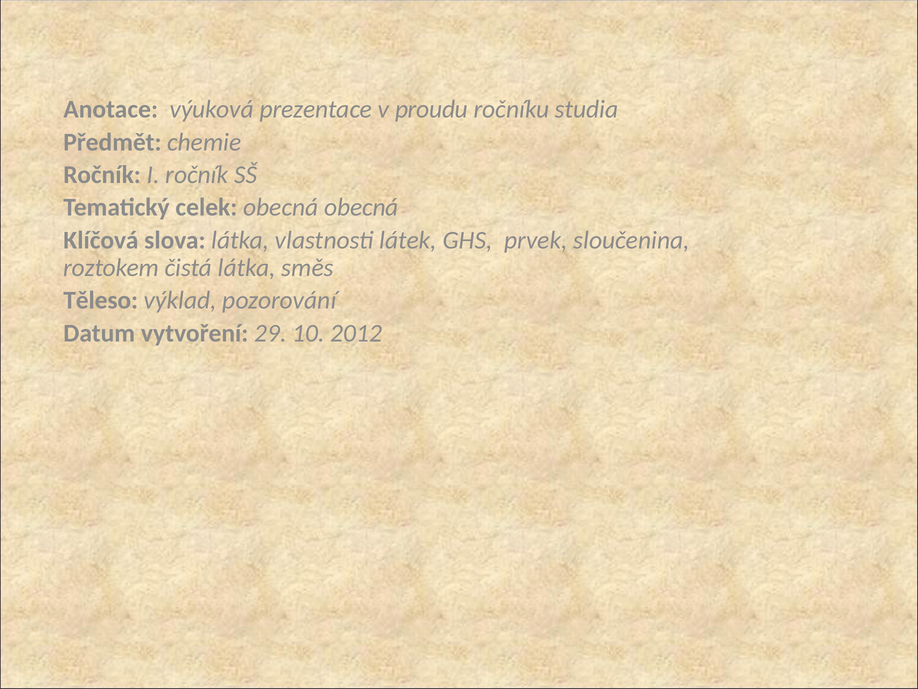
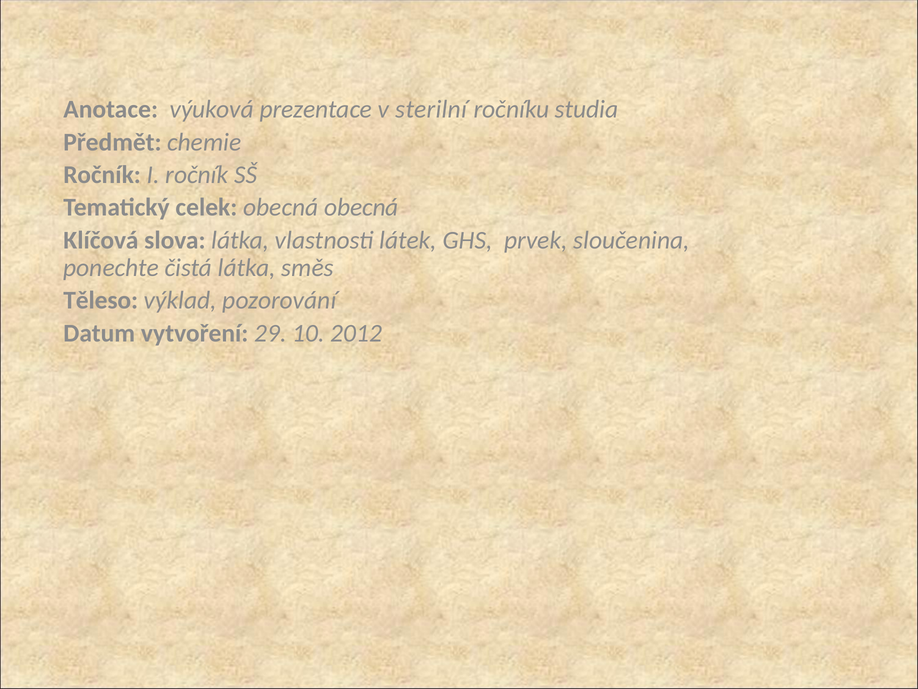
proudu: proudu -> sterilní
roztokem: roztokem -> ponechte
